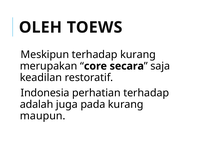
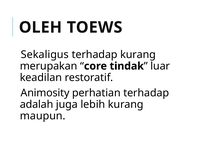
Meskipun: Meskipun -> Sekaligus
secara: secara -> tindak
saja: saja -> luar
Indonesia: Indonesia -> Animosity
pada: pada -> lebih
